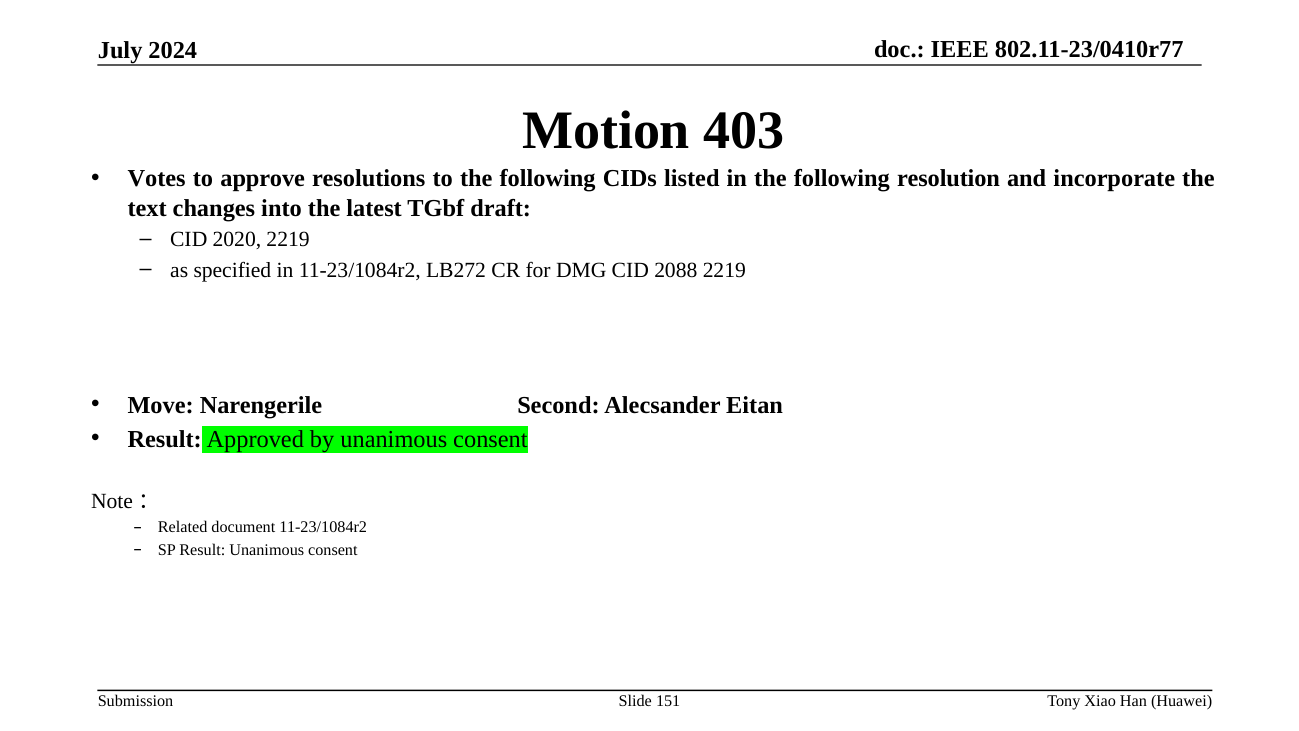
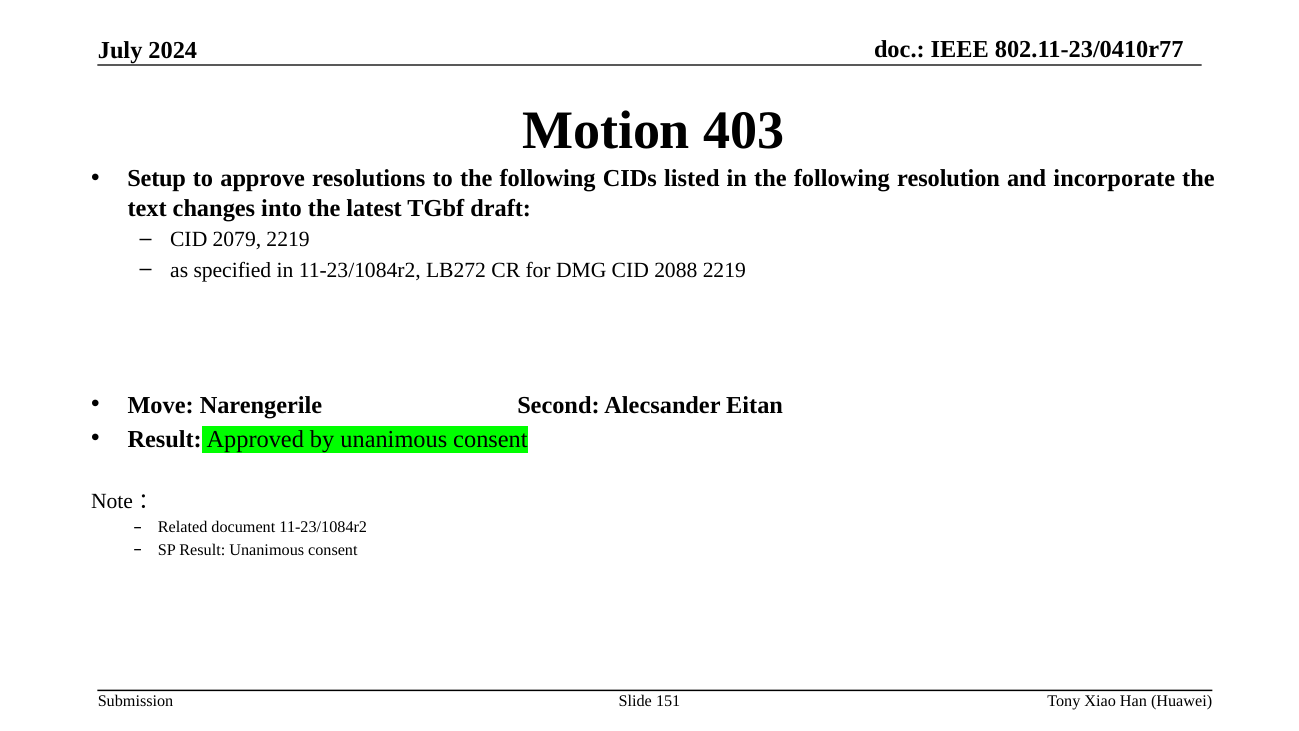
Votes: Votes -> Setup
2020: 2020 -> 2079
